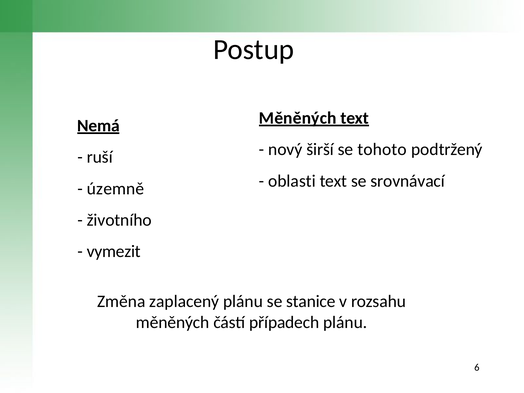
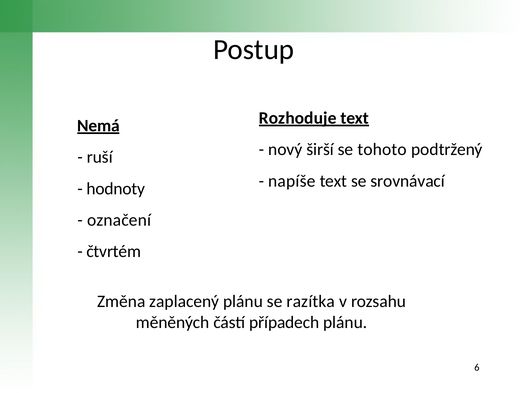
Měněných at (298, 118): Měněných -> Rozhoduje
oblasti: oblasti -> napíše
územně: územně -> hodnoty
životního: životního -> označení
vymezit: vymezit -> čtvrtém
stanice: stanice -> razítka
